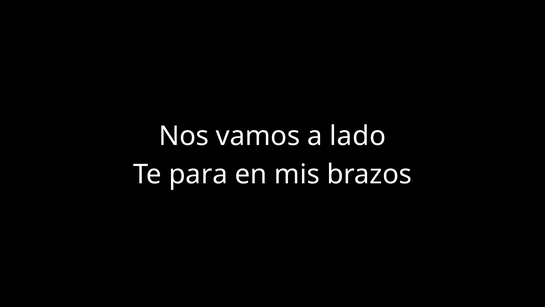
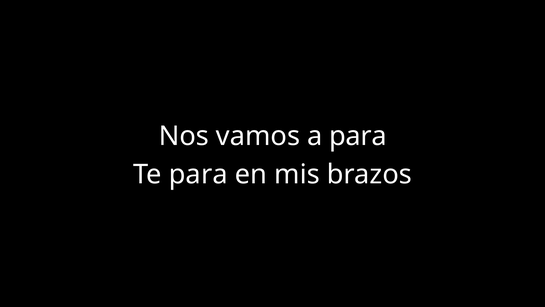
a lado: lado -> para
